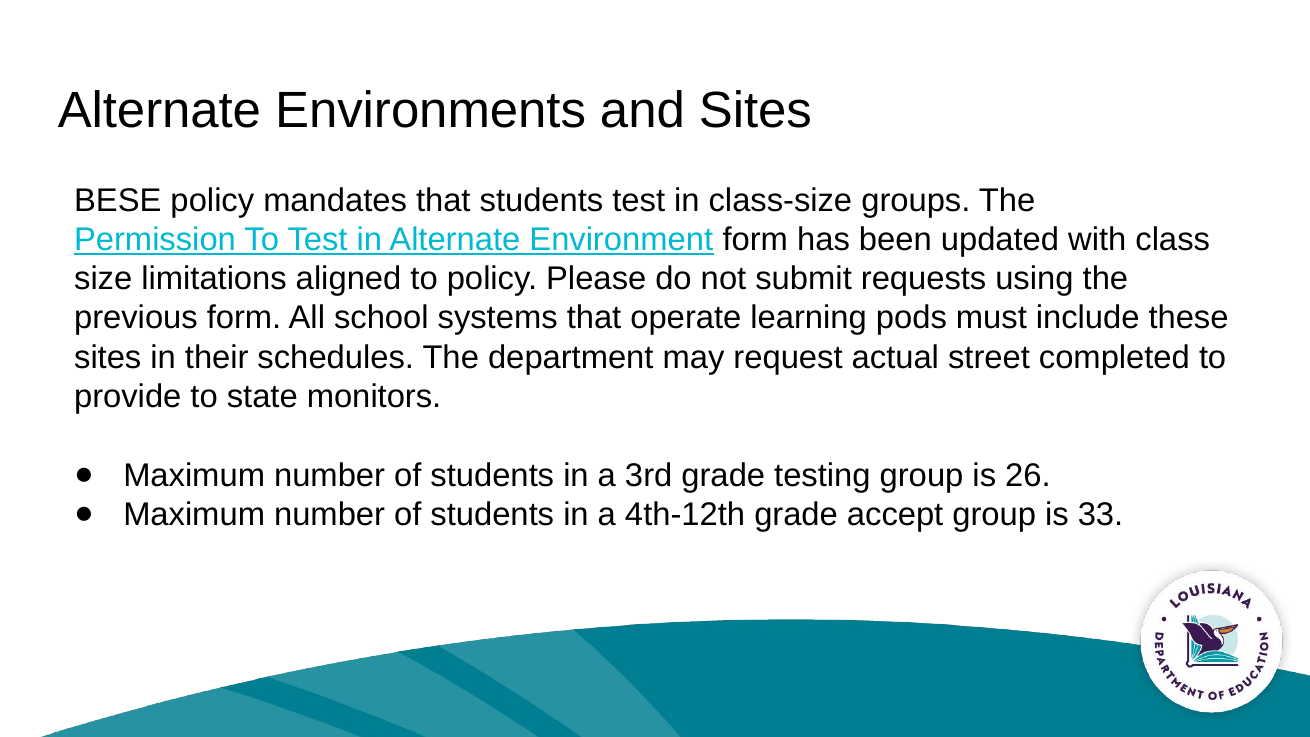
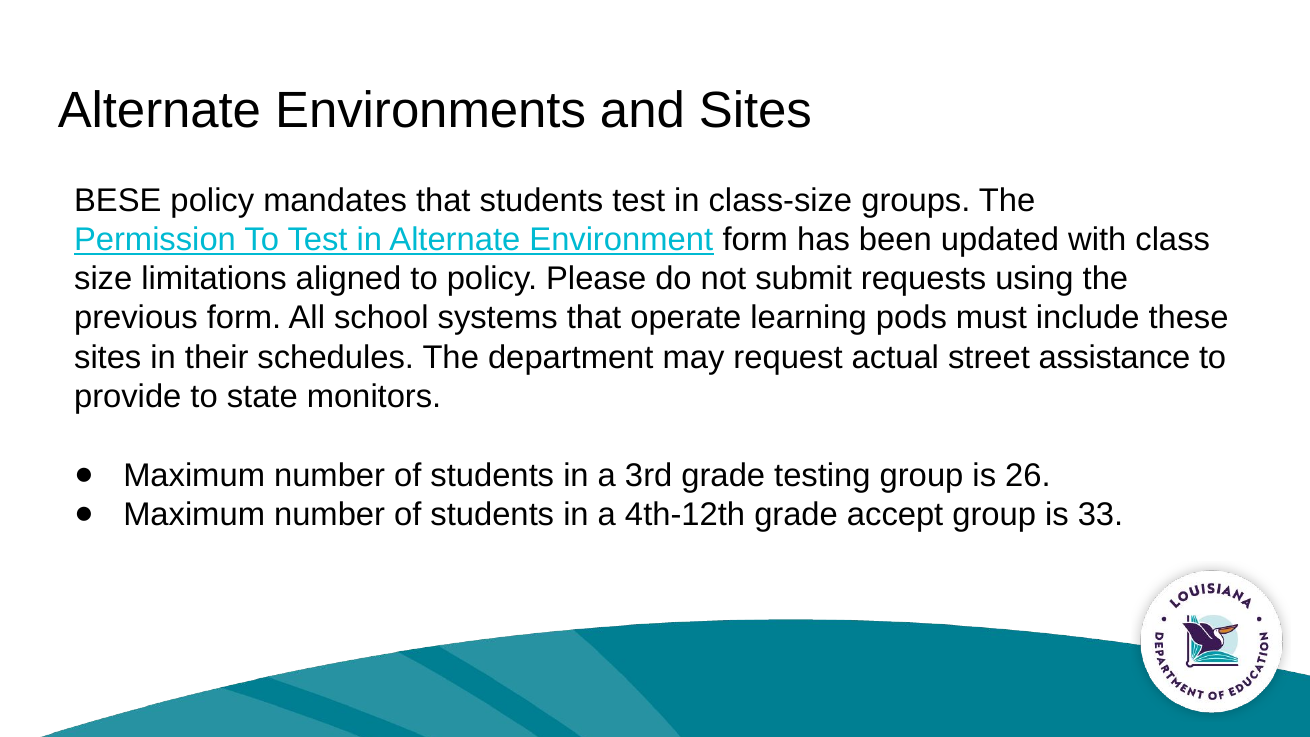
completed: completed -> assistance
